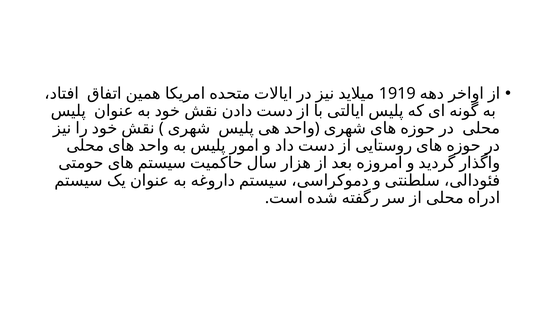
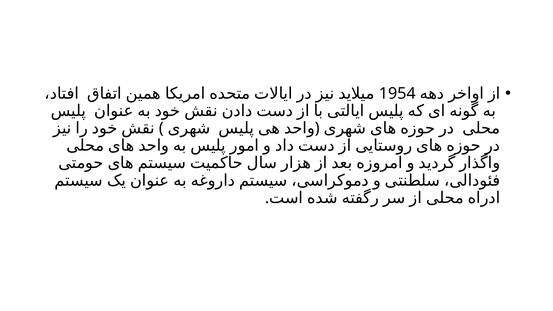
1919: 1919 -> 1954
